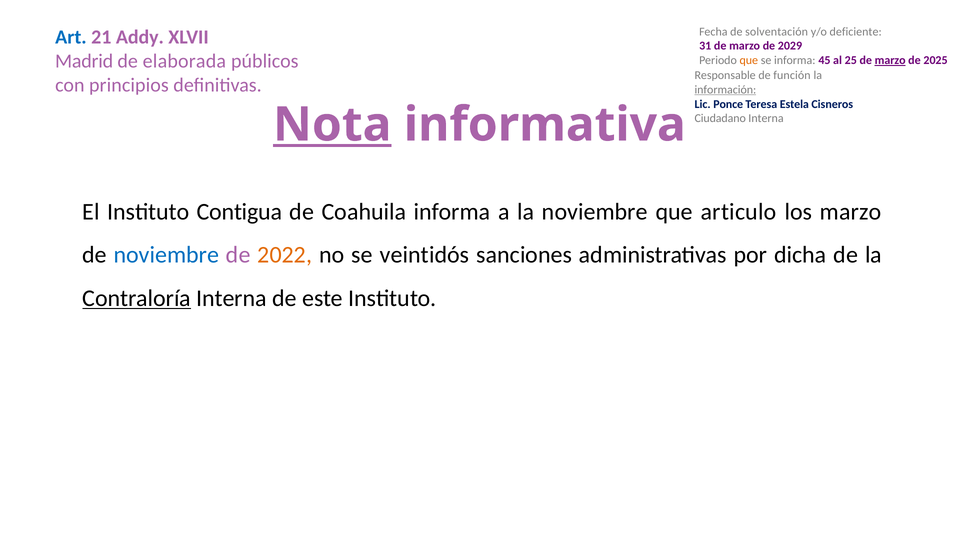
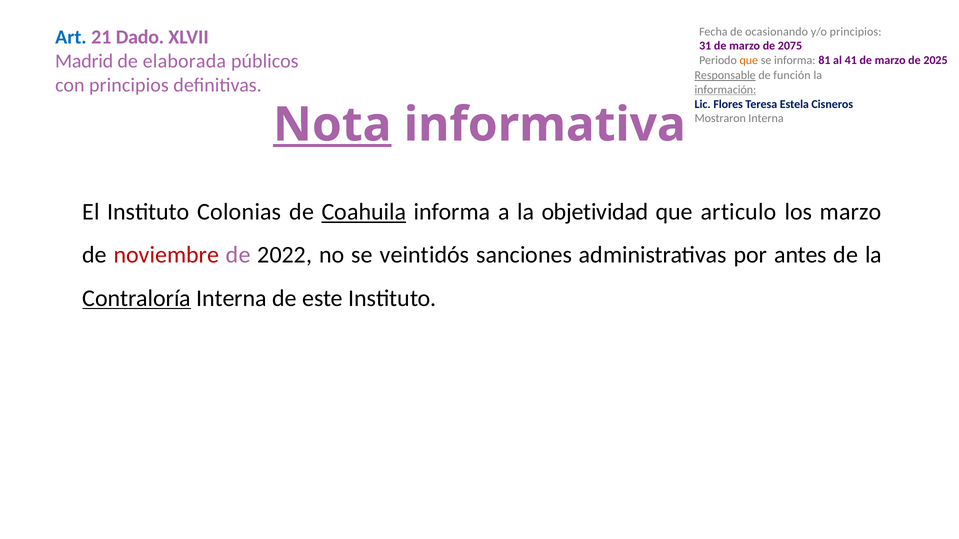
solventación: solventación -> ocasionando
y/o deficiente: deficiente -> principios
Addy: Addy -> Dado
2029: 2029 -> 2075
45: 45 -> 81
25: 25 -> 41
marzo at (890, 60) underline: present -> none
Responsable underline: none -> present
Ponce: Ponce -> Flores
Ciudadano: Ciudadano -> Mostraron
Contigua: Contigua -> Colonias
Coahuila underline: none -> present
la noviembre: noviembre -> objetividad
noviembre at (166, 255) colour: blue -> red
2022 colour: orange -> black
dicha: dicha -> antes
